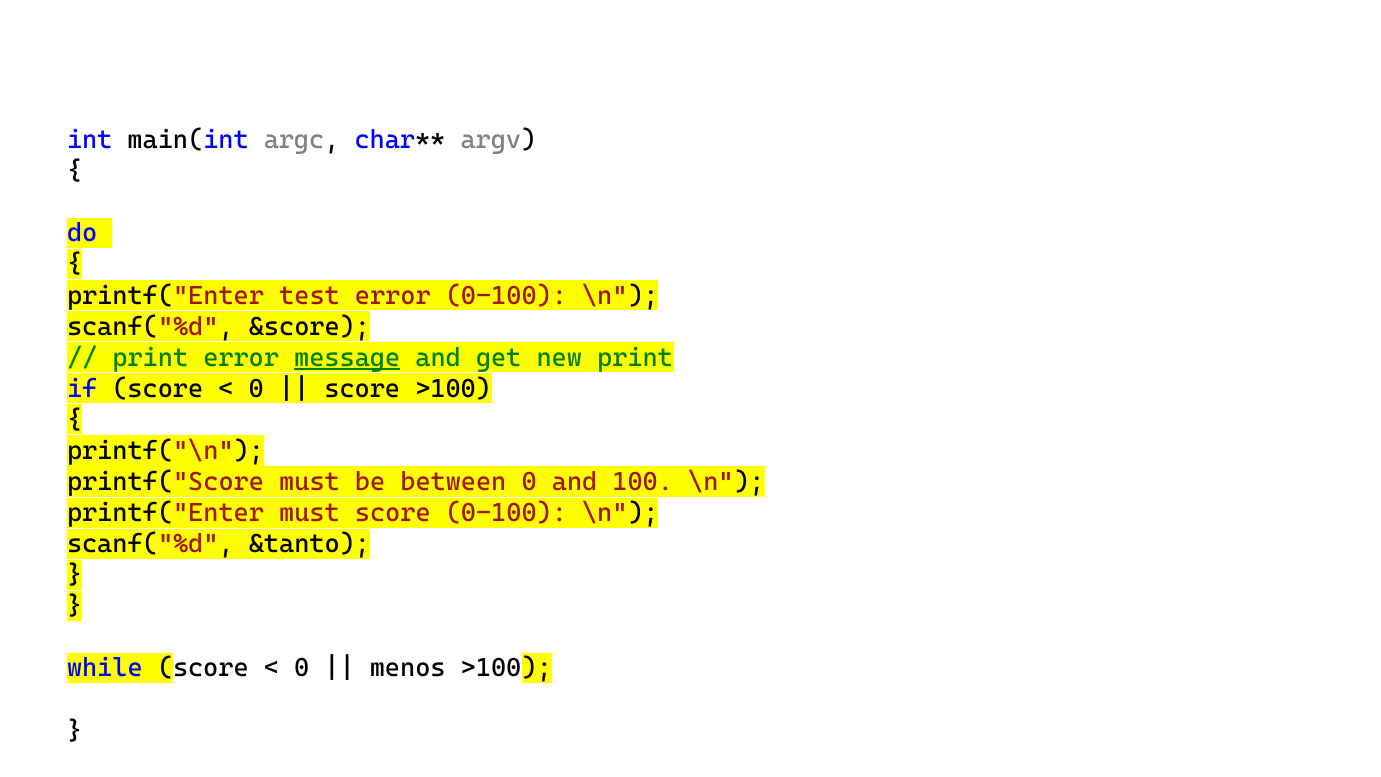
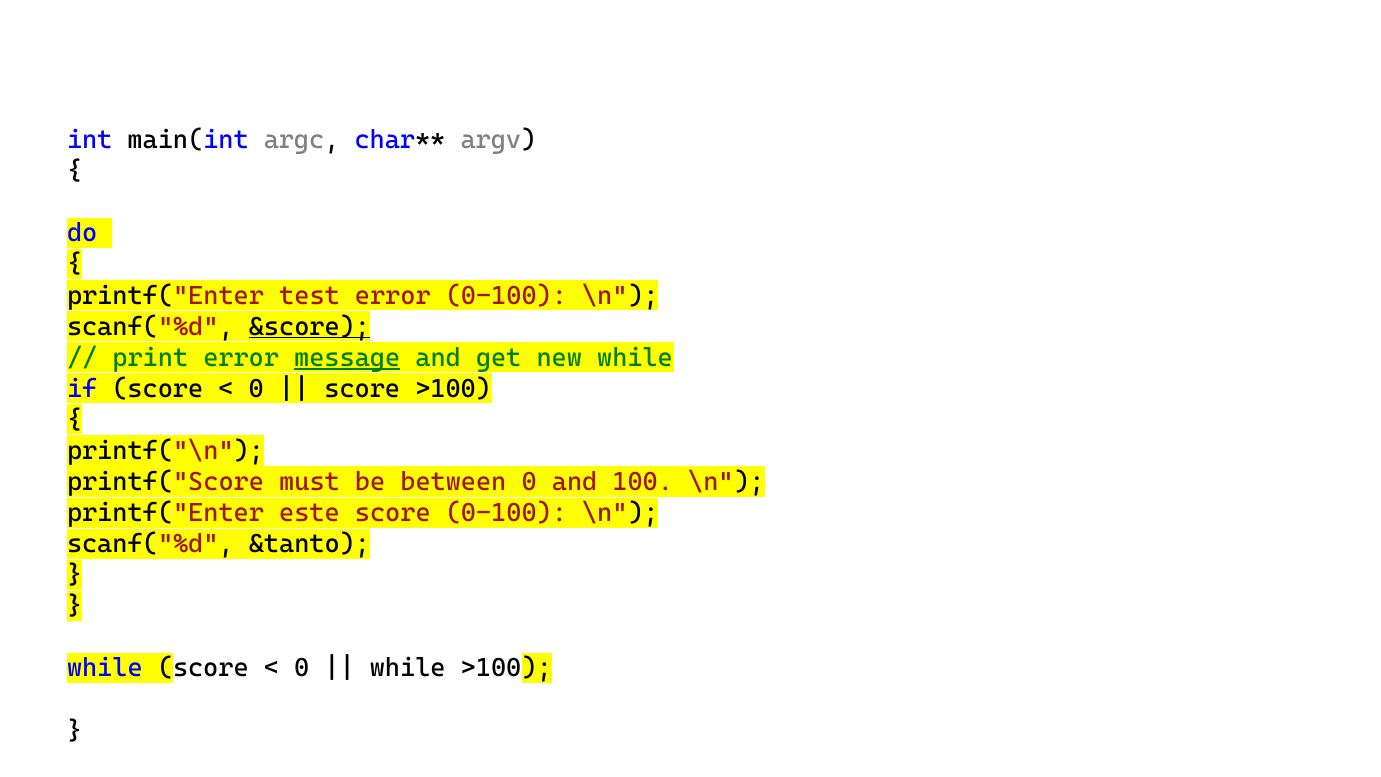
&score underline: none -> present
new print: print -> while
printf("Enter must: must -> este
menos at (408, 668): menos -> while
